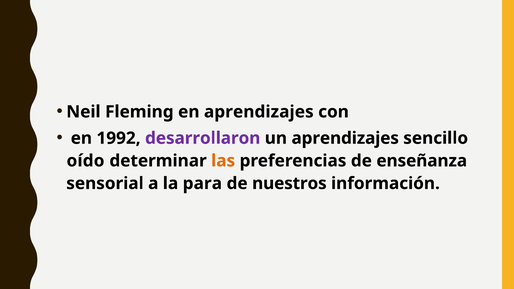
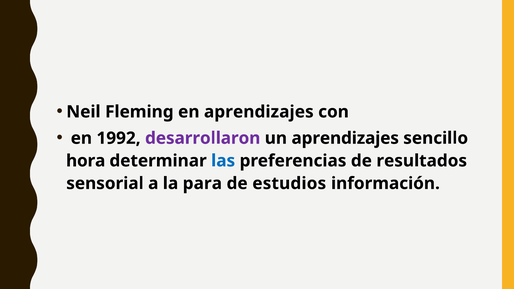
oído: oído -> hora
las colour: orange -> blue
enseñanza: enseñanza -> resultados
nuestros: nuestros -> estudios
